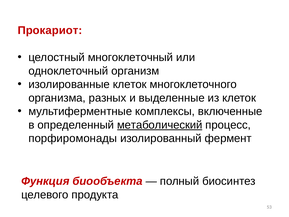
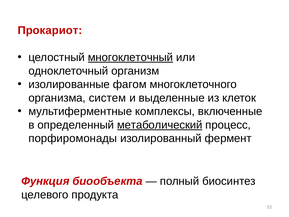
многоклеточный underline: none -> present
изолированные клеток: клеток -> фагом
разных: разных -> систем
